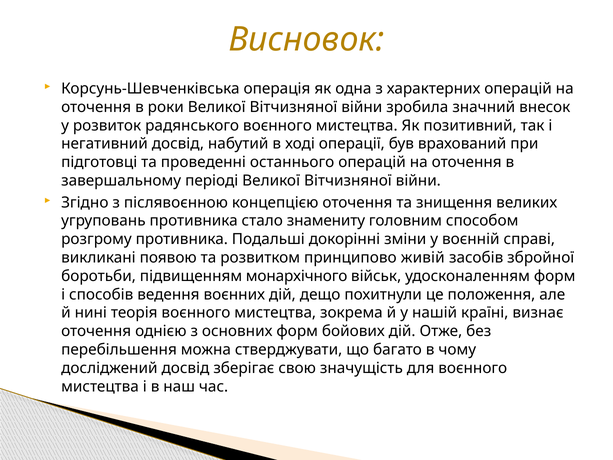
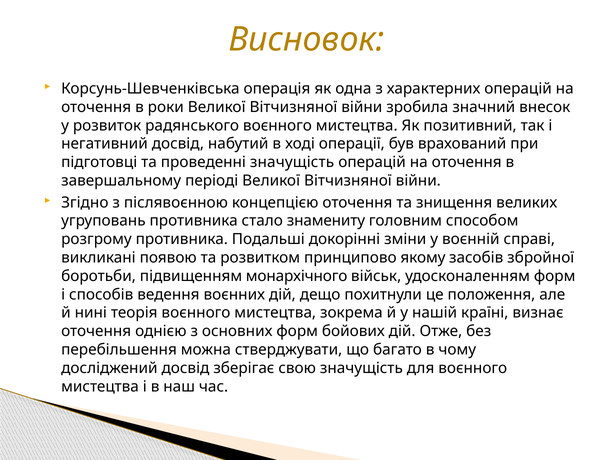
проведенні останнього: останнього -> значущість
живій: живій -> якому
